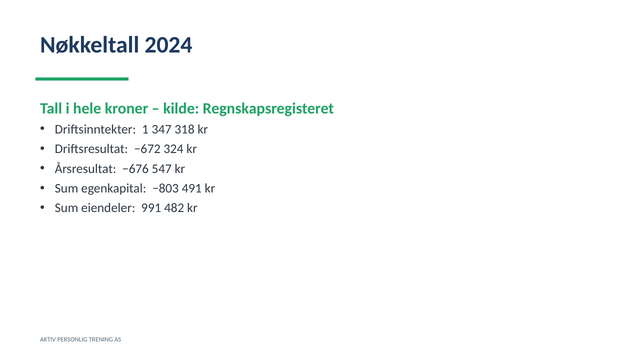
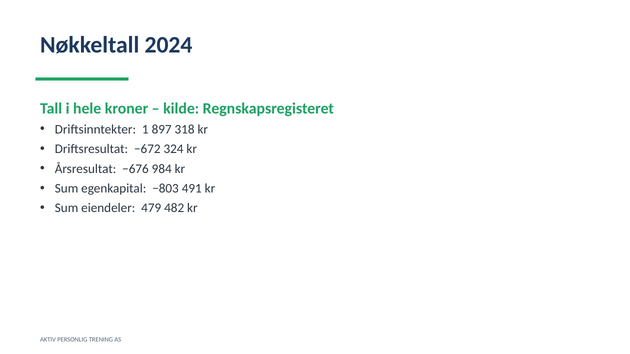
347: 347 -> 897
547: 547 -> 984
991: 991 -> 479
